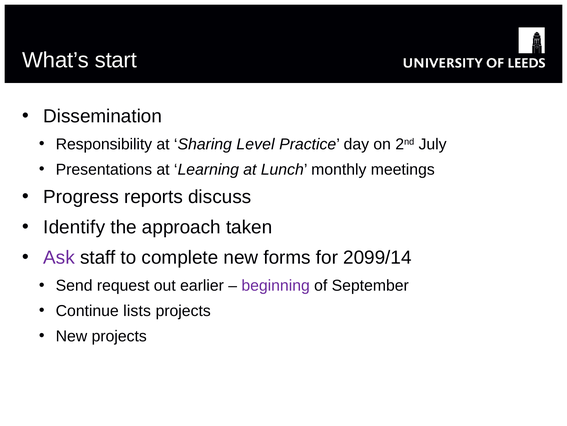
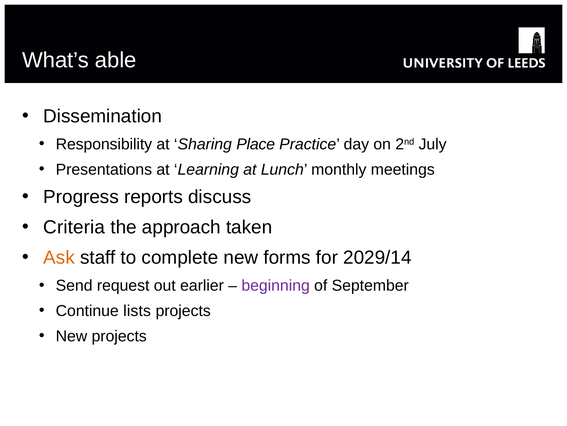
start: start -> able
Level: Level -> Place
Identify: Identify -> Criteria
Ask colour: purple -> orange
2099/14: 2099/14 -> 2029/14
